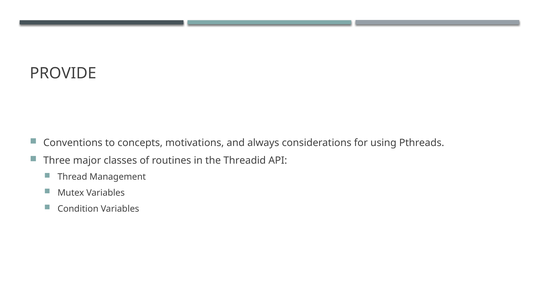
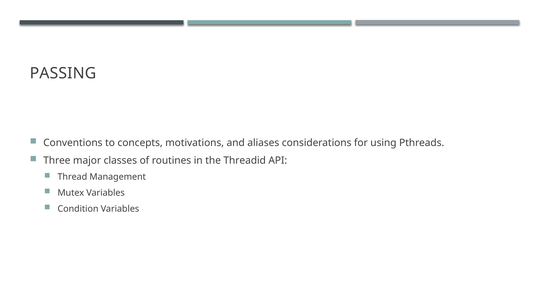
PROVIDE: PROVIDE -> PASSING
always: always -> aliases
